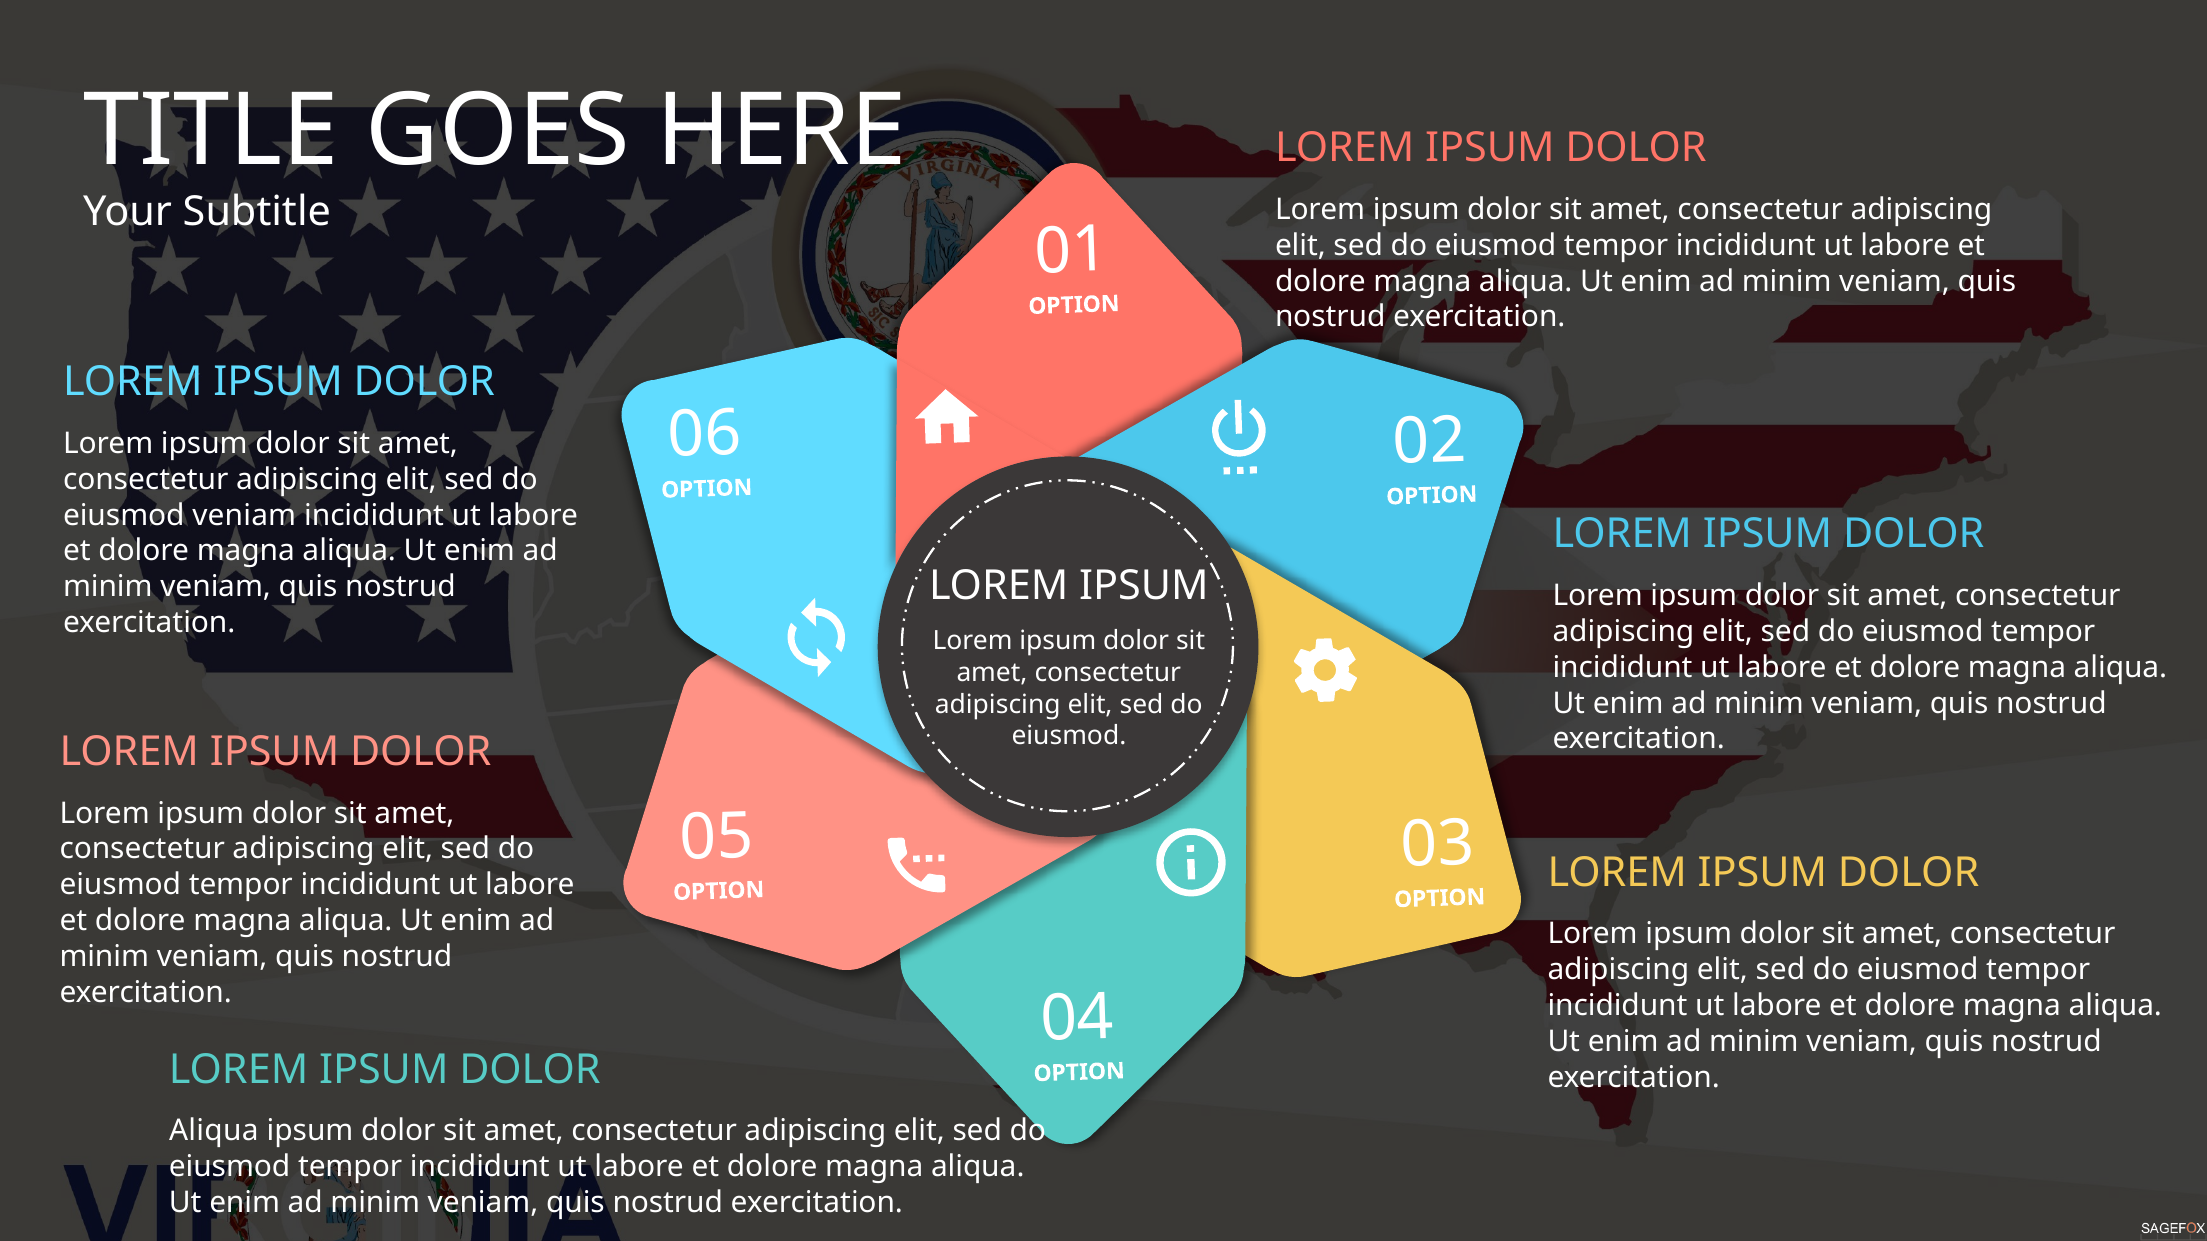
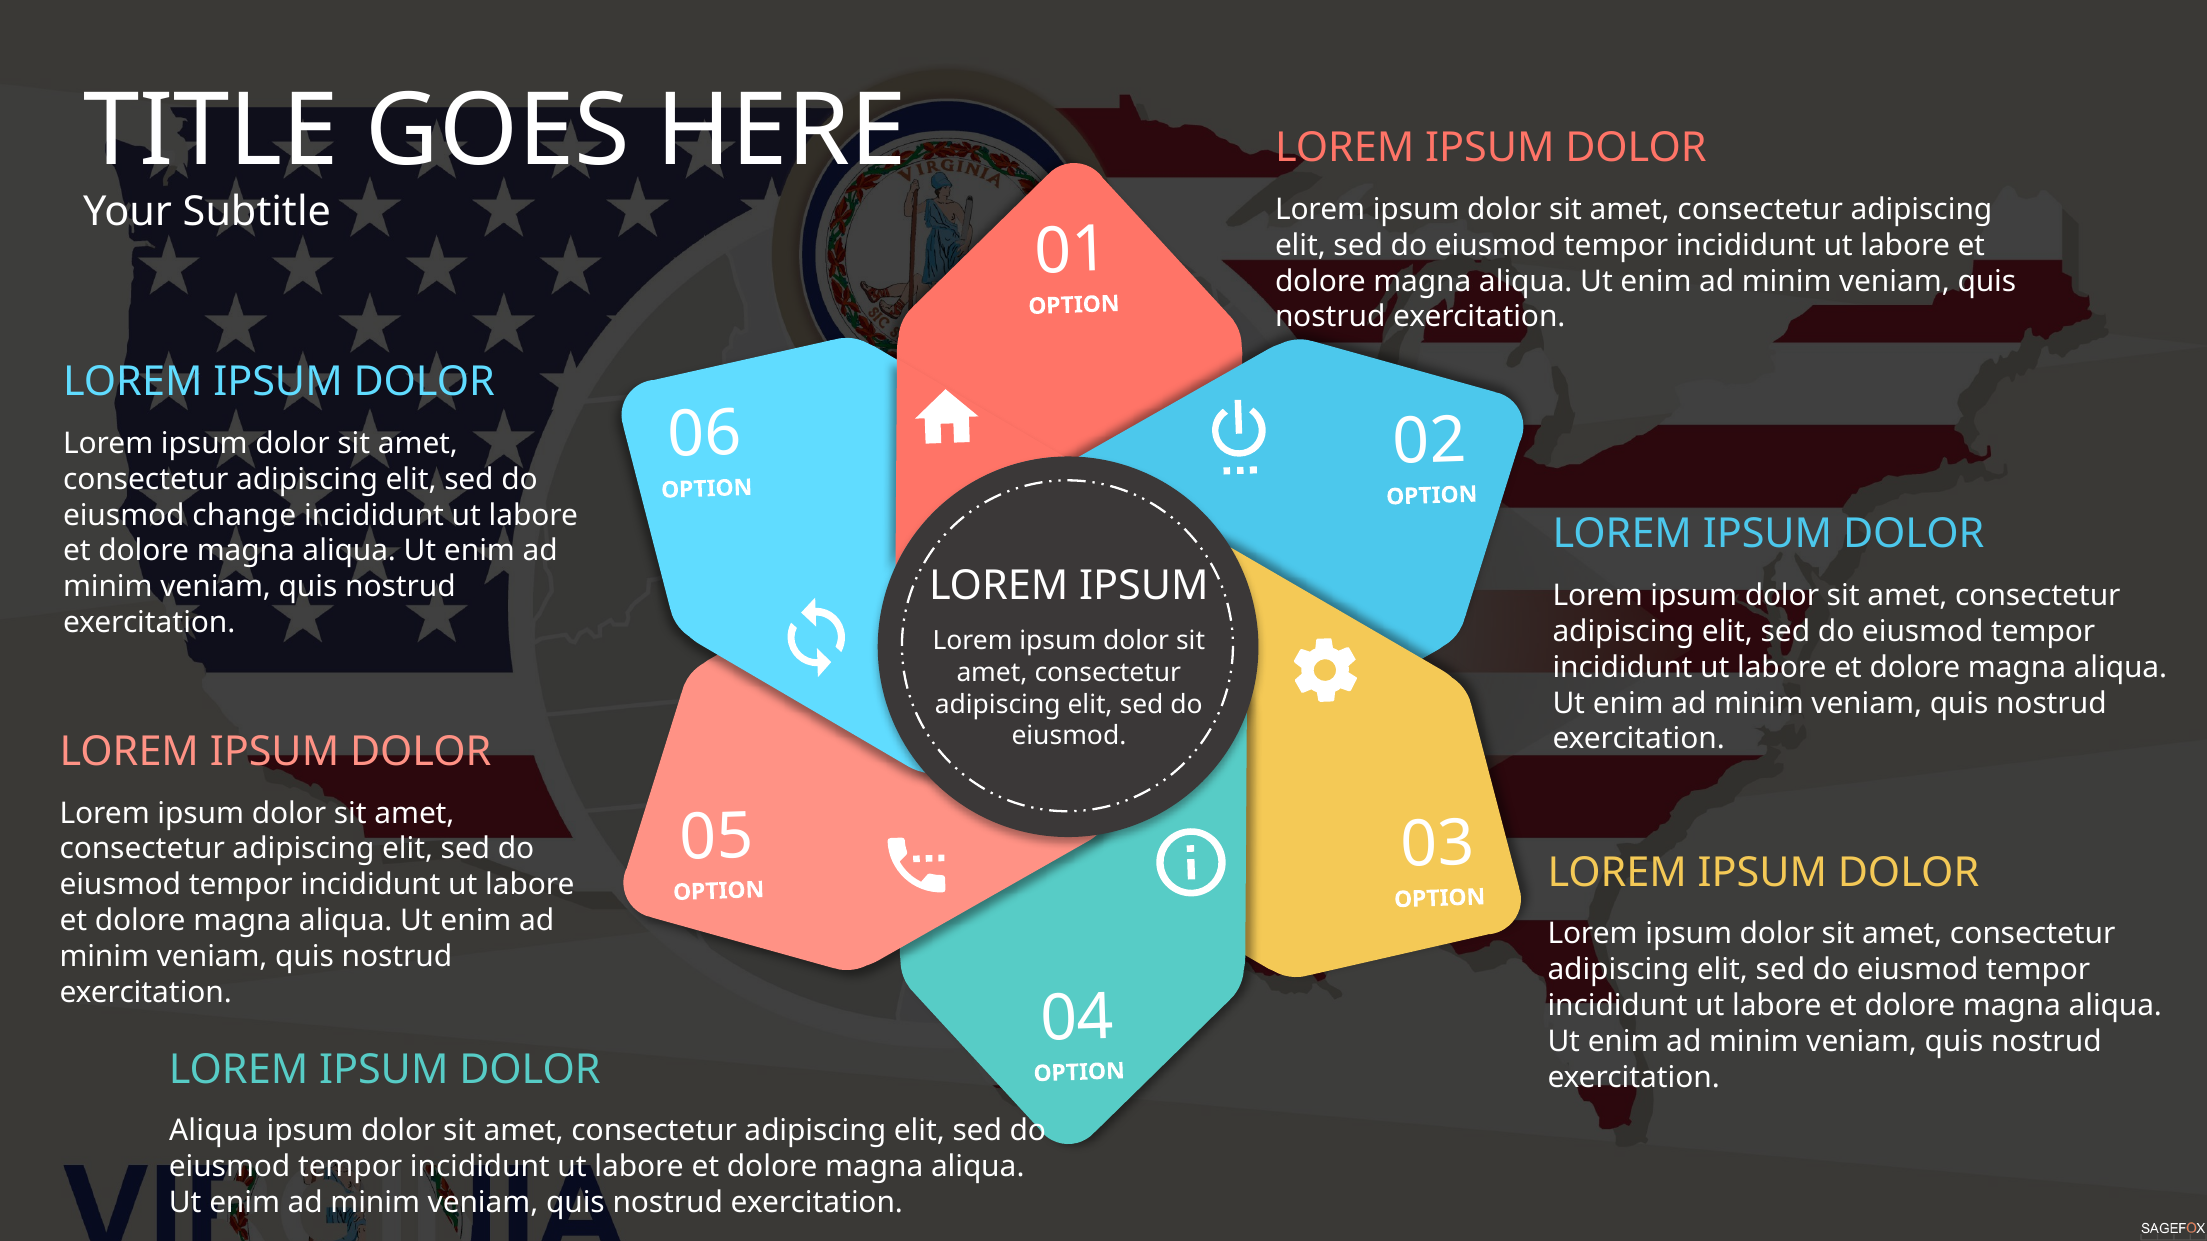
eiusmod veniam: veniam -> change
